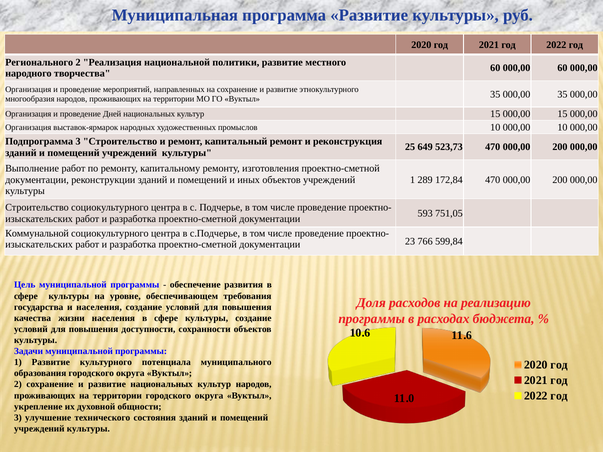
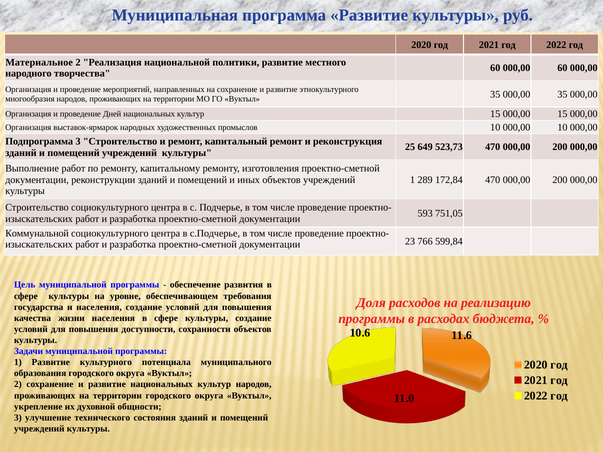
Регионального: Регионального -> Материальное
